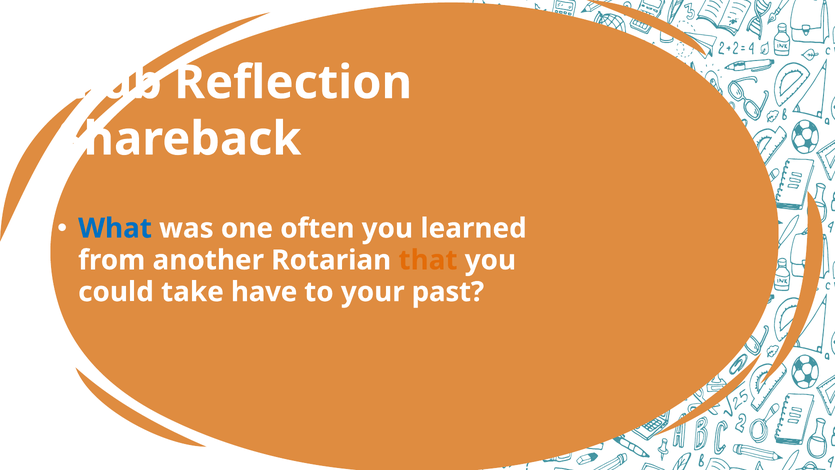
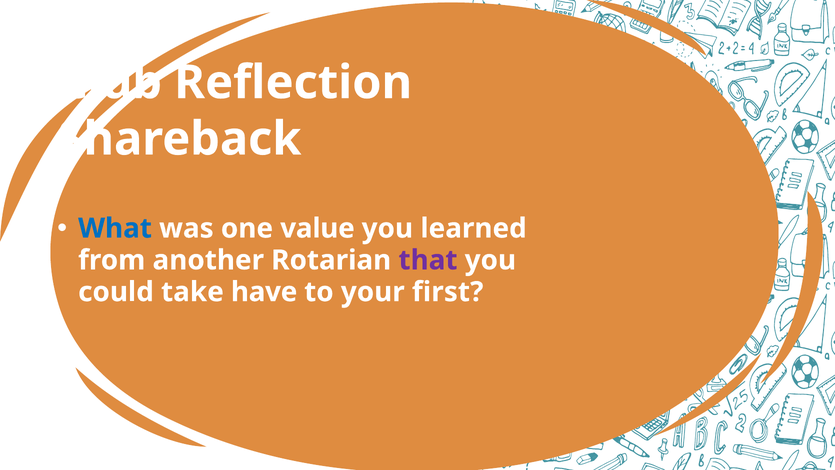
often: often -> value
that colour: orange -> purple
past: past -> first
